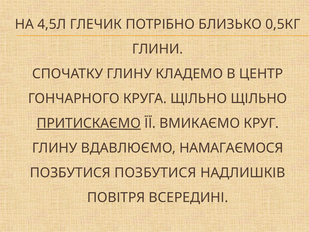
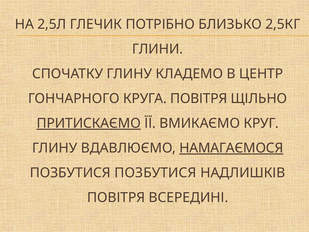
4,5Л: 4,5Л -> 2,5Л
0,5КГ: 0,5КГ -> 2,5КГ
КРУГА ЩІЛЬНО: ЩІЛЬНО -> ПОВІТРЯ
НАМАГАЄМОСЯ underline: none -> present
